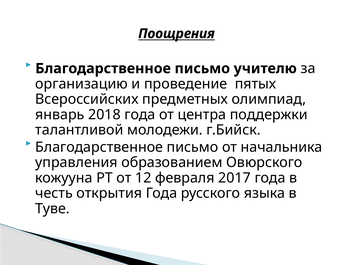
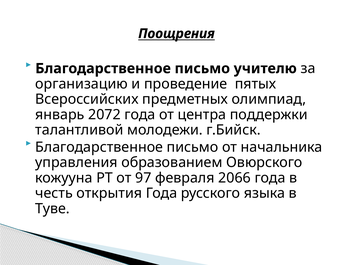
2018: 2018 -> 2072
12: 12 -> 97
2017: 2017 -> 2066
